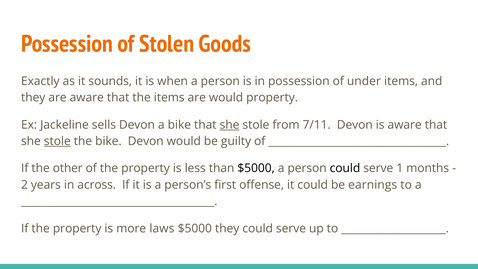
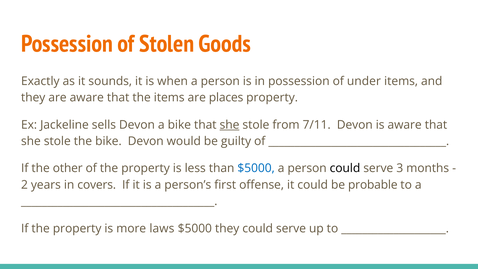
are would: would -> places
stole at (57, 141) underline: present -> none
$5000 at (256, 168) colour: black -> blue
1: 1 -> 3
across: across -> covers
earnings: earnings -> probable
